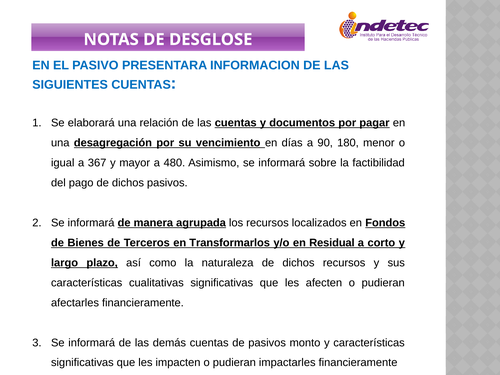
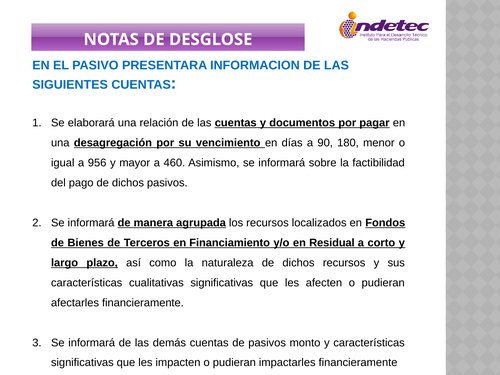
367: 367 -> 956
480: 480 -> 460
Transformarlos: Transformarlos -> Financiamiento
